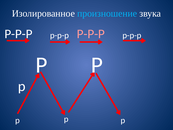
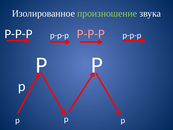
произношение colour: light blue -> light green
